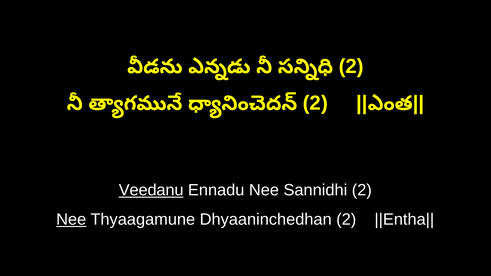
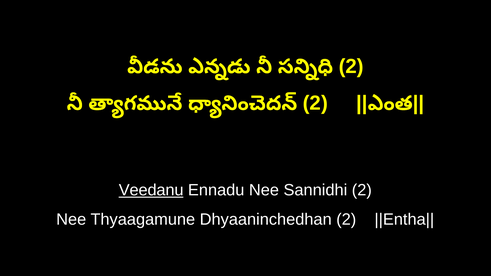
Nee at (71, 220) underline: present -> none
